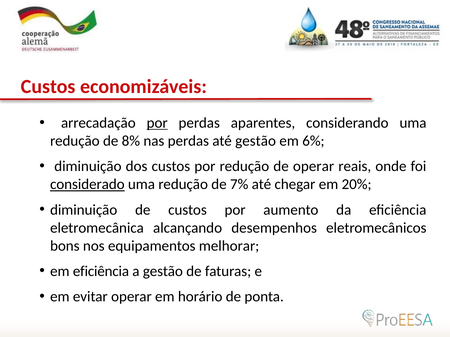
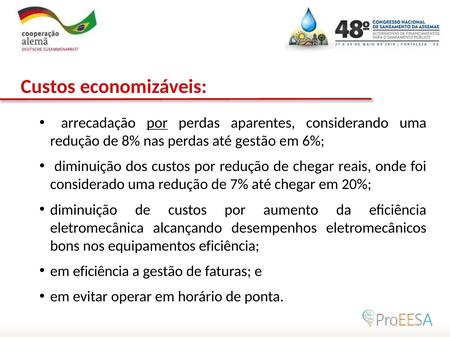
de operar: operar -> chegar
considerado underline: present -> none
equipamentos melhorar: melhorar -> eficiência
